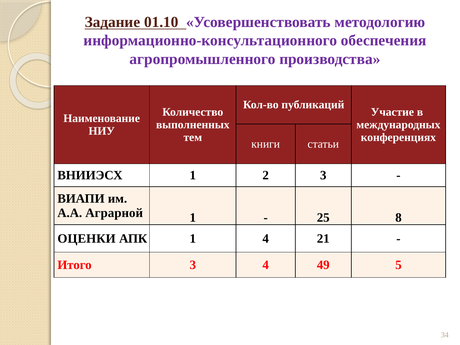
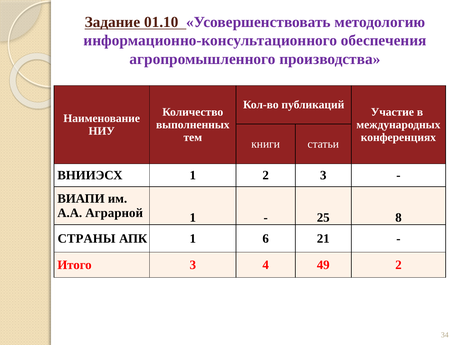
ОЦЕНКИ: ОЦЕНКИ -> СТРАНЫ
1 4: 4 -> 6
49 5: 5 -> 2
